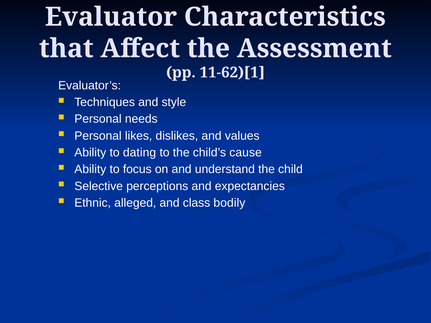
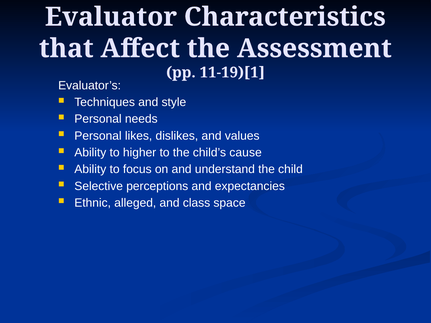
11-62)[1: 11-62)[1 -> 11-19)[1
dating: dating -> higher
bodily: bodily -> space
